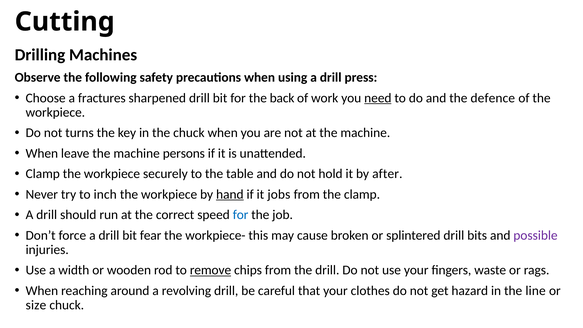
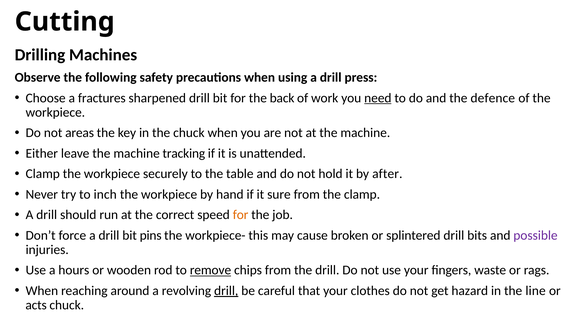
turns: turns -> areas
When at (42, 153): When -> Either
persons: persons -> tracking
hand underline: present -> none
jobs: jobs -> sure
for at (241, 215) colour: blue -> orange
fear: fear -> pins
width: width -> hours
drill at (226, 291) underline: none -> present
size: size -> acts
